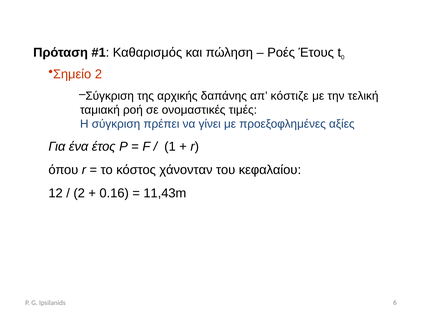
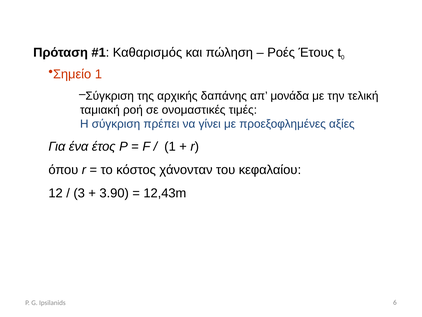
Σημείο 2: 2 -> 1
κόστιζε: κόστιζε -> μονάδα
2 at (79, 193): 2 -> 3
0.16: 0.16 -> 3.90
11,43m: 11,43m -> 12,43m
